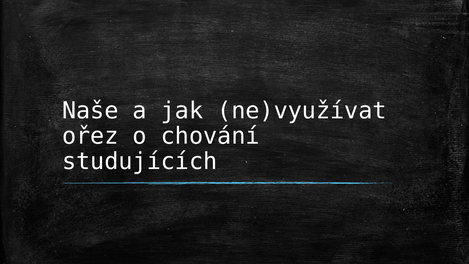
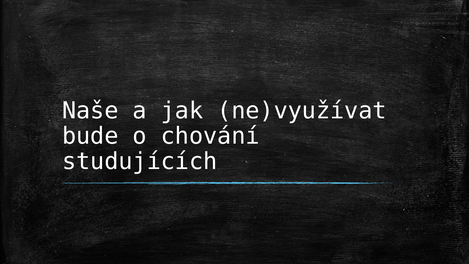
ořez: ořez -> bude
